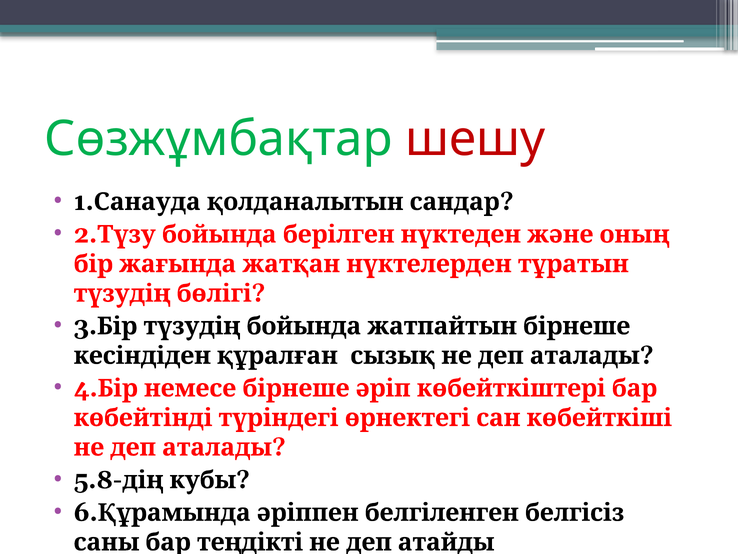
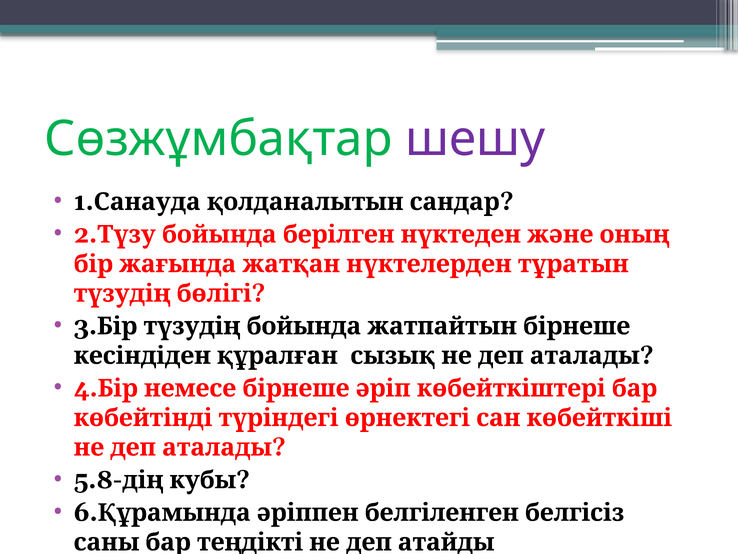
шешу colour: red -> purple
